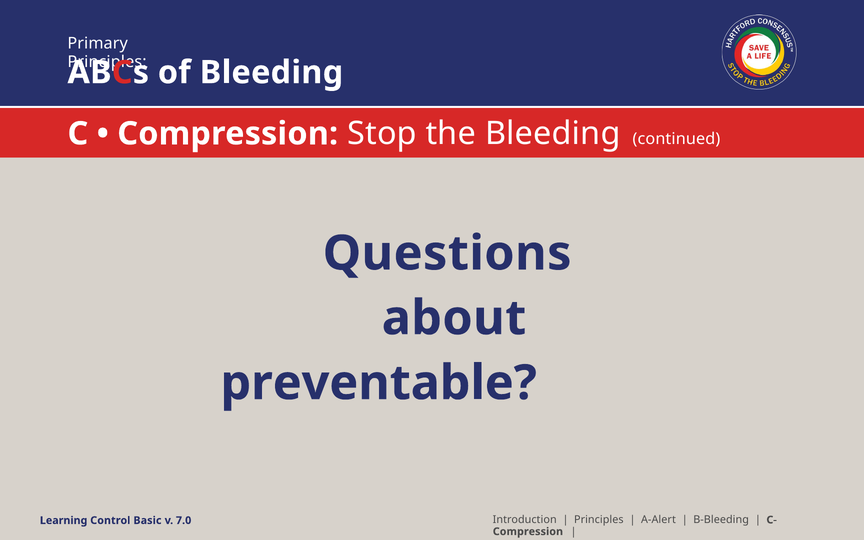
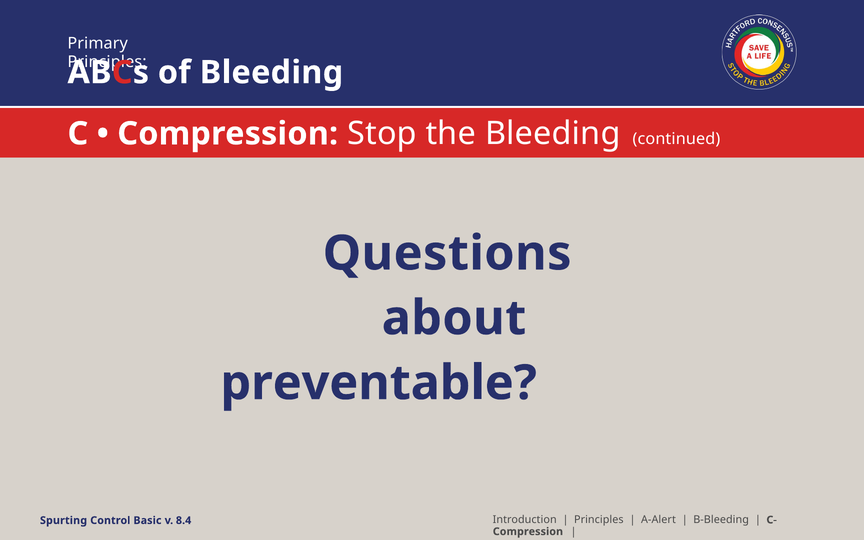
Learning: Learning -> Spurting
7.0: 7.0 -> 8.4
